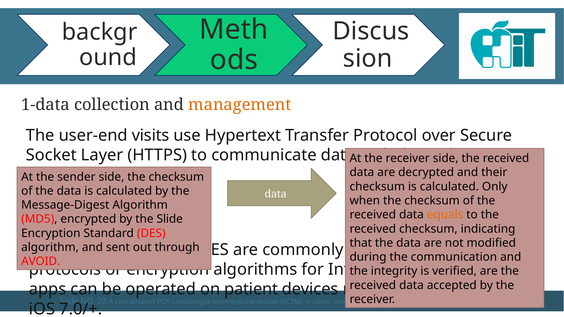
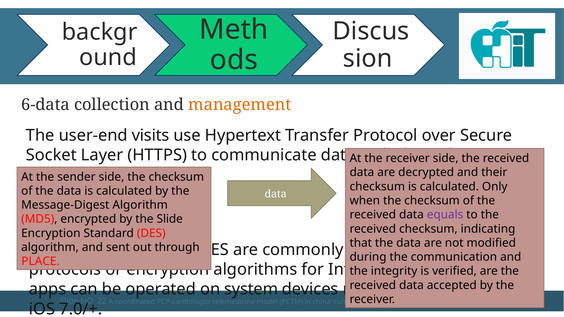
1-data: 1-data -> 6-data
equals colour: orange -> purple
AVOID: AVOID -> PLACE
patient: patient -> system
